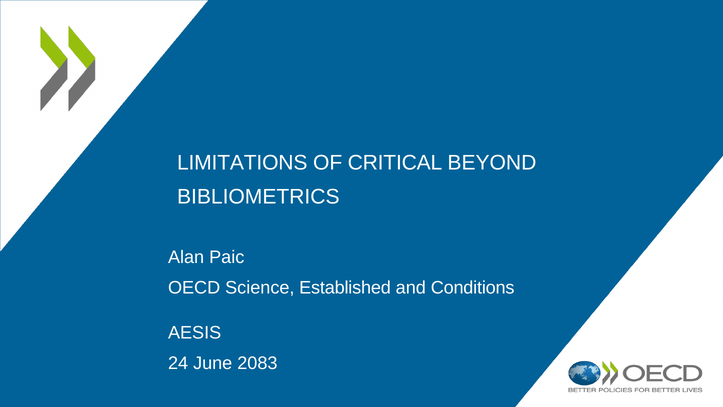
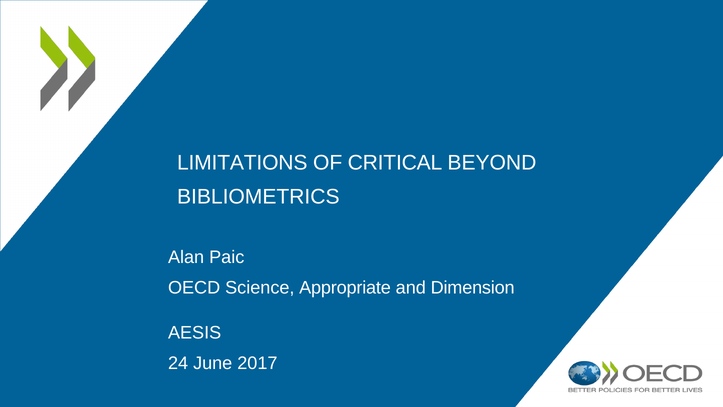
Established: Established -> Appropriate
Conditions: Conditions -> Dimension
2083: 2083 -> 2017
